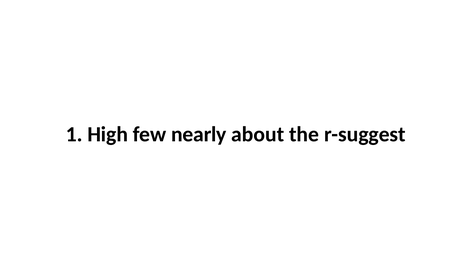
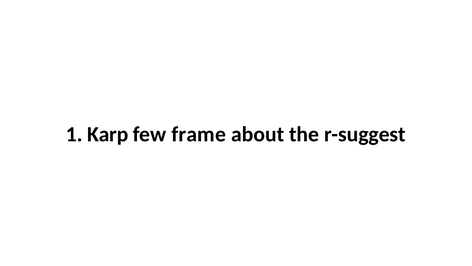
High: High -> Karp
nearly: nearly -> frame
